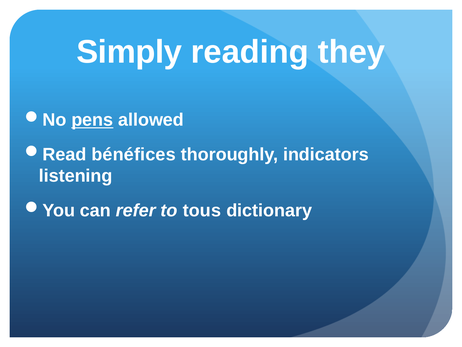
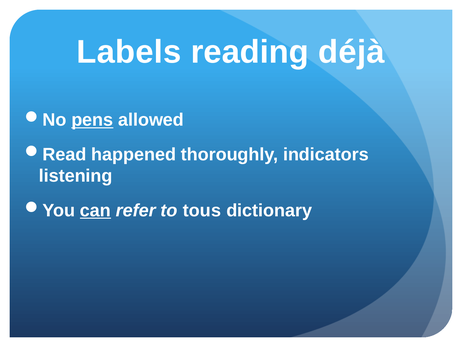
Simply: Simply -> Labels
they: they -> déjà
bénéfices: bénéfices -> happened
can underline: none -> present
